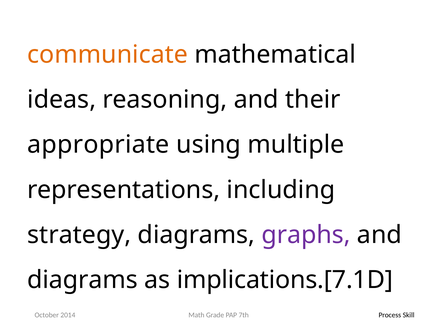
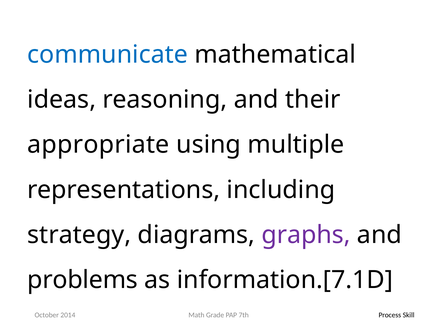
communicate colour: orange -> blue
diagrams at (83, 280): diagrams -> problems
implications.[7.1D: implications.[7.1D -> information.[7.1D
